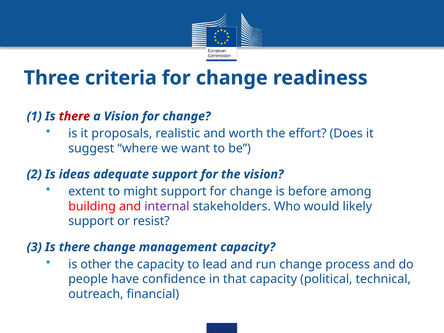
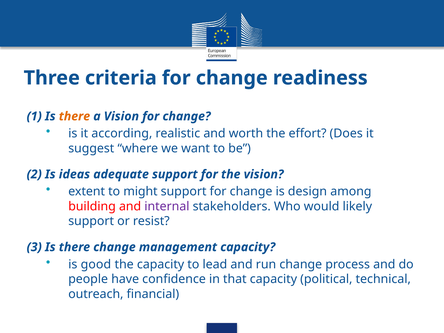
there at (74, 116) colour: red -> orange
proposals: proposals -> according
before: before -> design
other: other -> good
